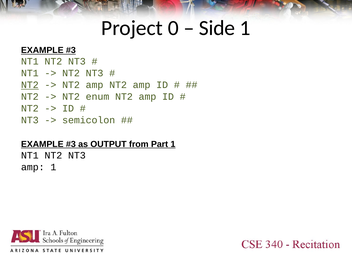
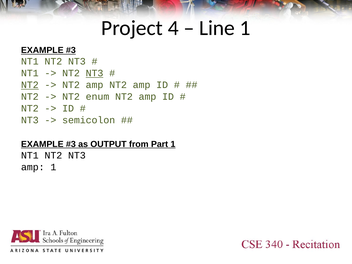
0: 0 -> 4
Side: Side -> Line
NT3 at (95, 73) underline: none -> present
